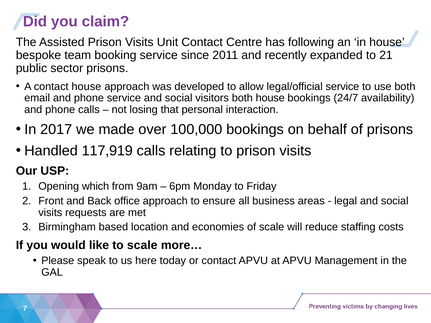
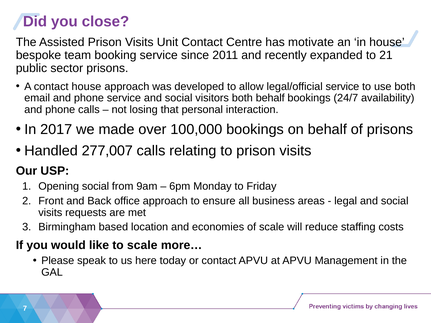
claim: claim -> close
following: following -> motivate
both house: house -> behalf
117,919: 117,919 -> 277,007
Opening which: which -> social
